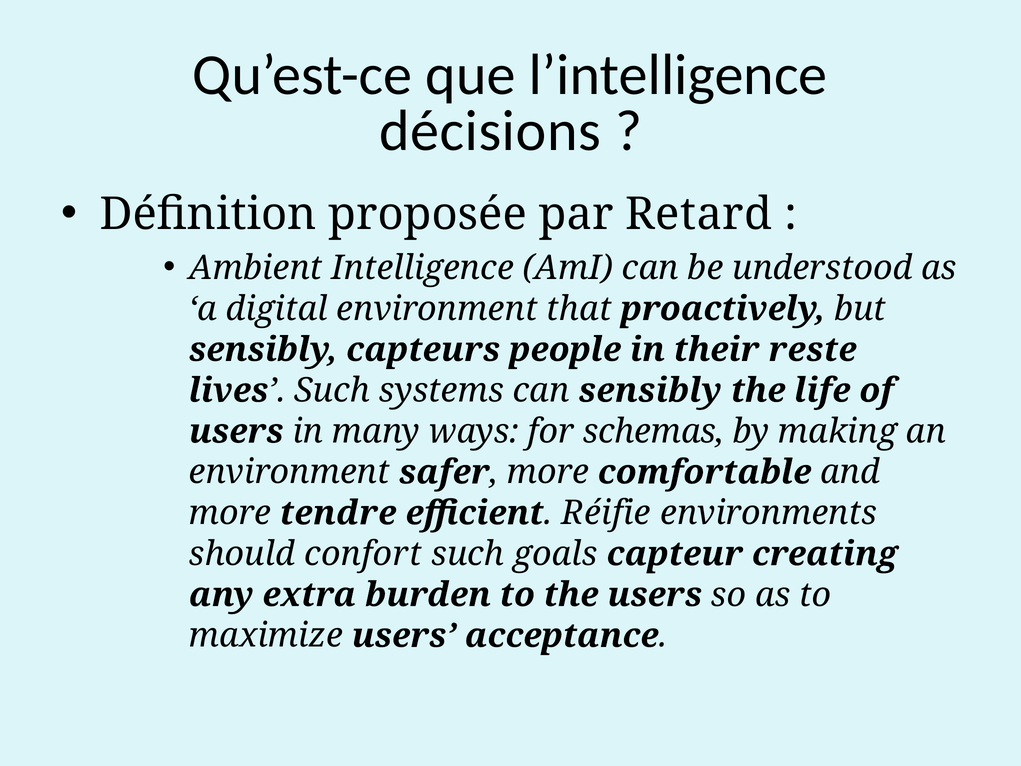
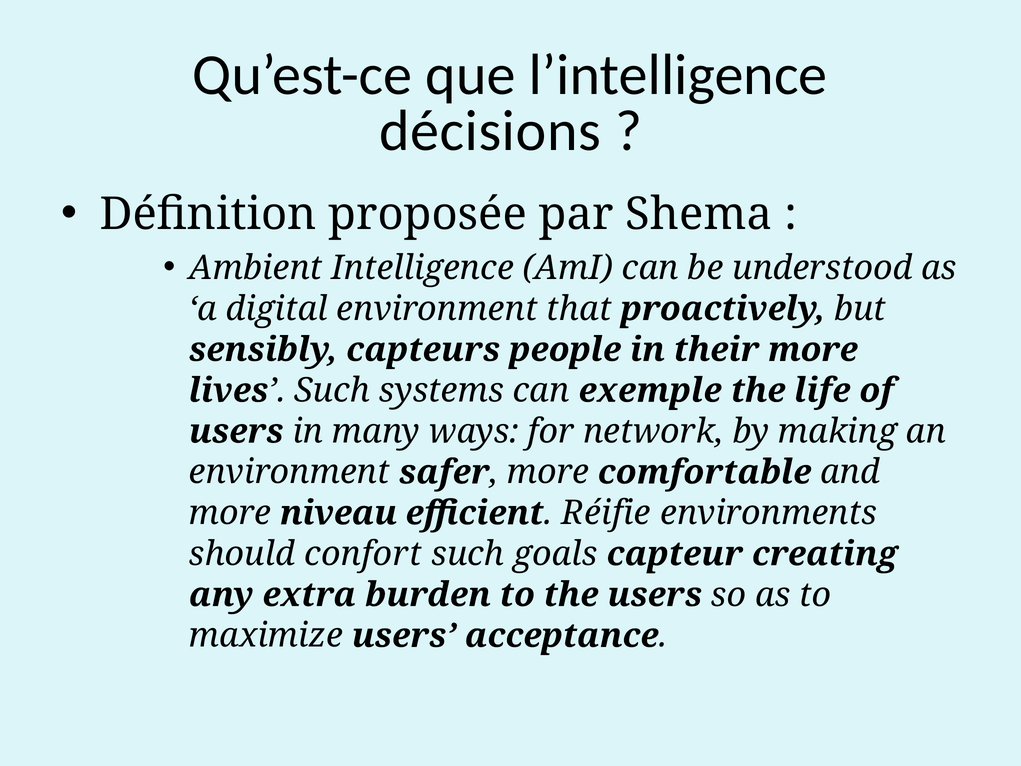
Retard: Retard -> Shema
their reste: reste -> more
can sensibly: sensibly -> exemple
schemas: schemas -> network
tendre: tendre -> niveau
